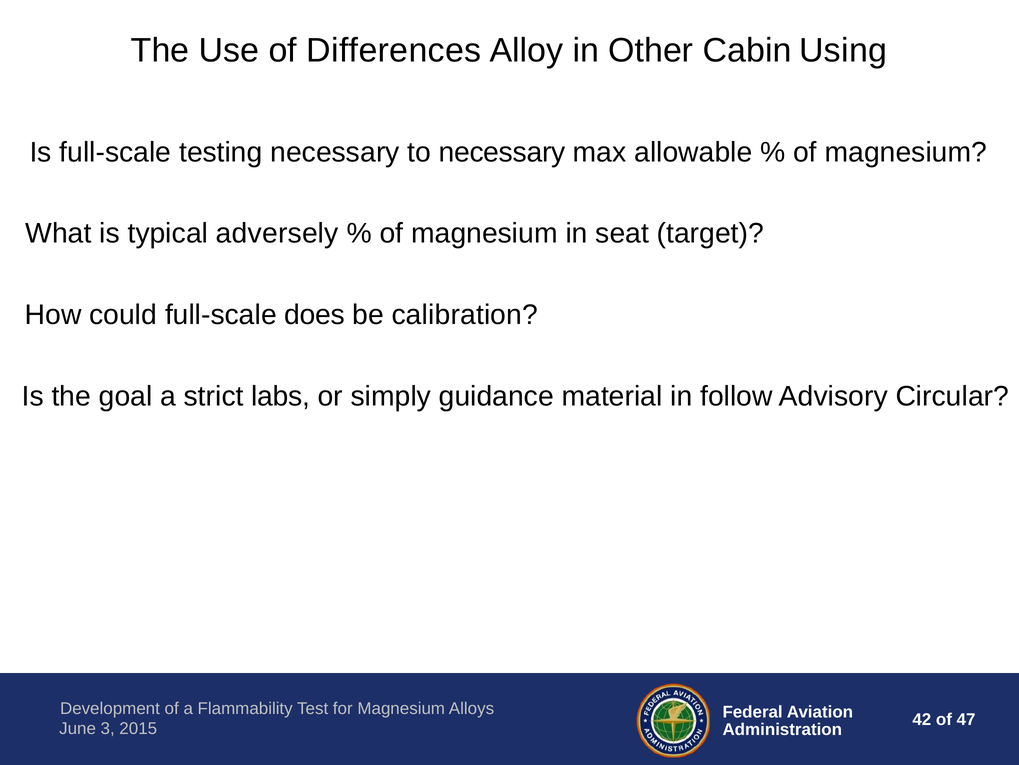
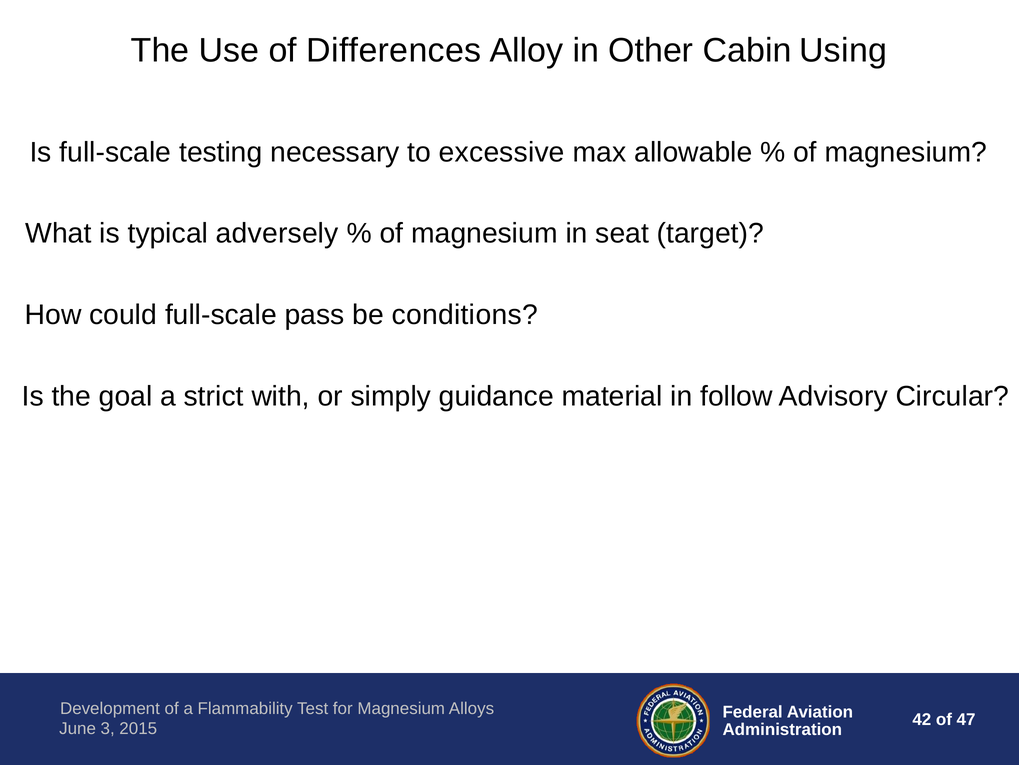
to necessary: necessary -> excessive
does: does -> pass
calibration: calibration -> conditions
labs: labs -> with
